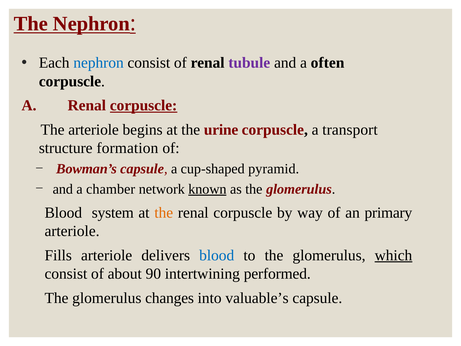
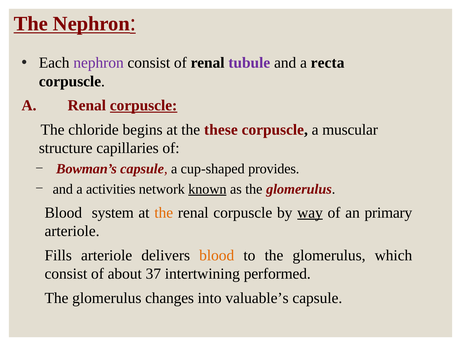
nephron at (99, 63) colour: blue -> purple
often: often -> recta
arteriole at (94, 130): arteriole -> chloride
urine: urine -> these
transport: transport -> muscular
formation: formation -> capillaries
pyramid: pyramid -> provides
chamber: chamber -> activities
way underline: none -> present
blood at (217, 255) colour: blue -> orange
which underline: present -> none
90: 90 -> 37
